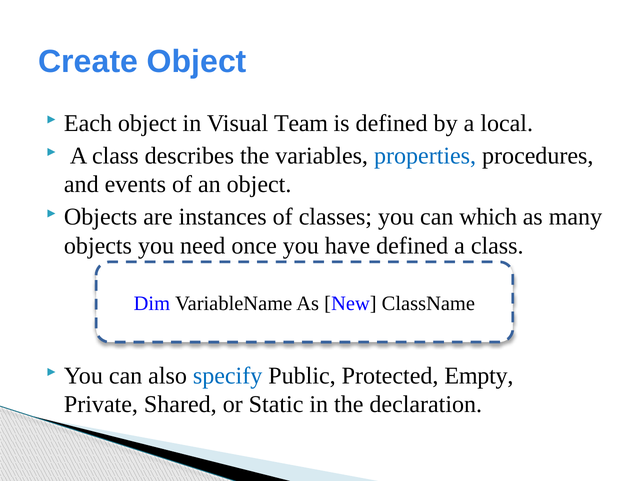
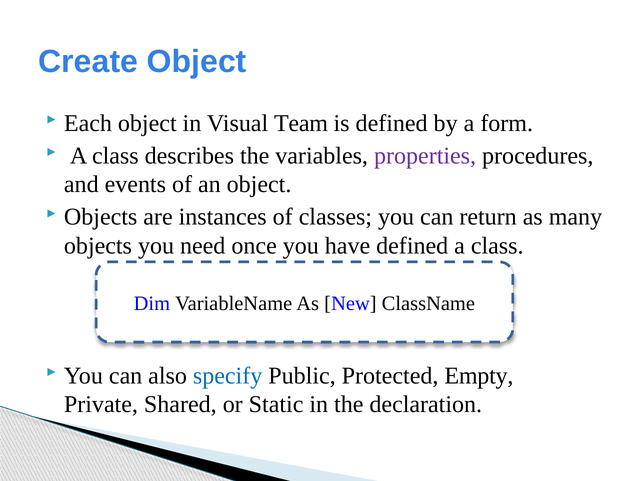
local: local -> form
properties colour: blue -> purple
which: which -> return
